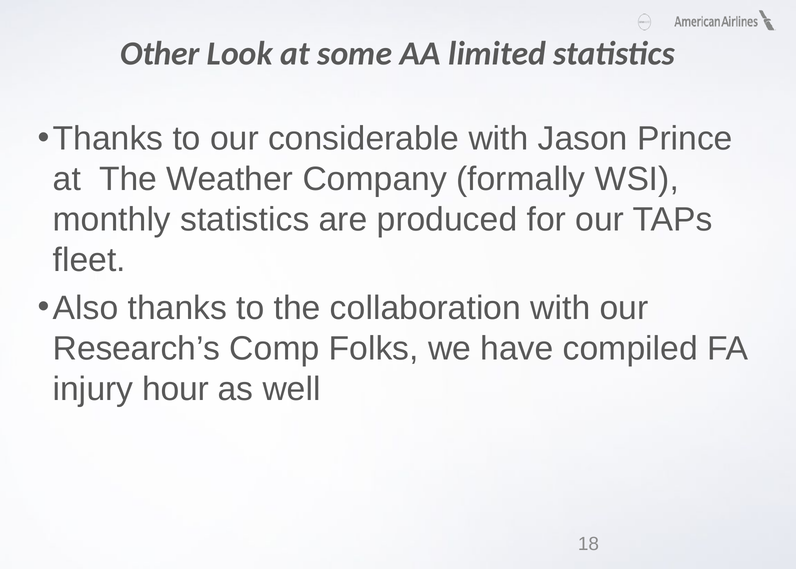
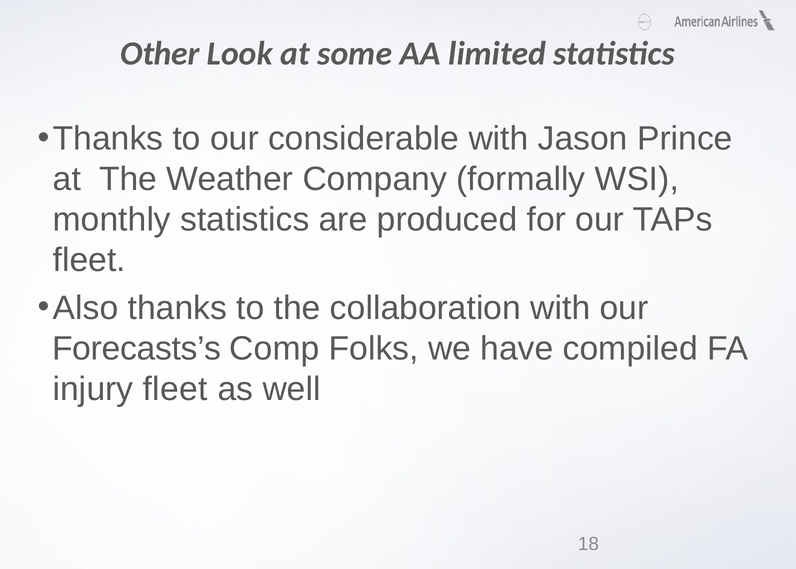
Research’s: Research’s -> Forecasts’s
injury hour: hour -> fleet
